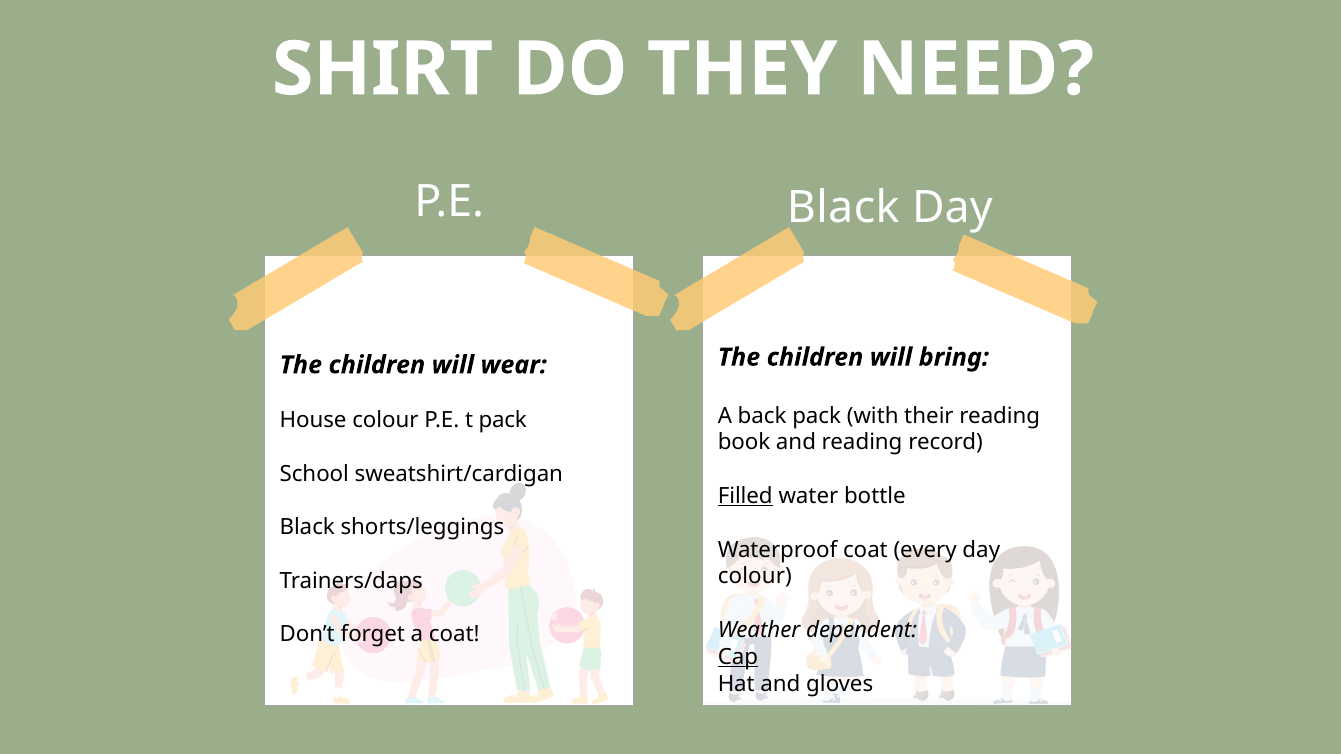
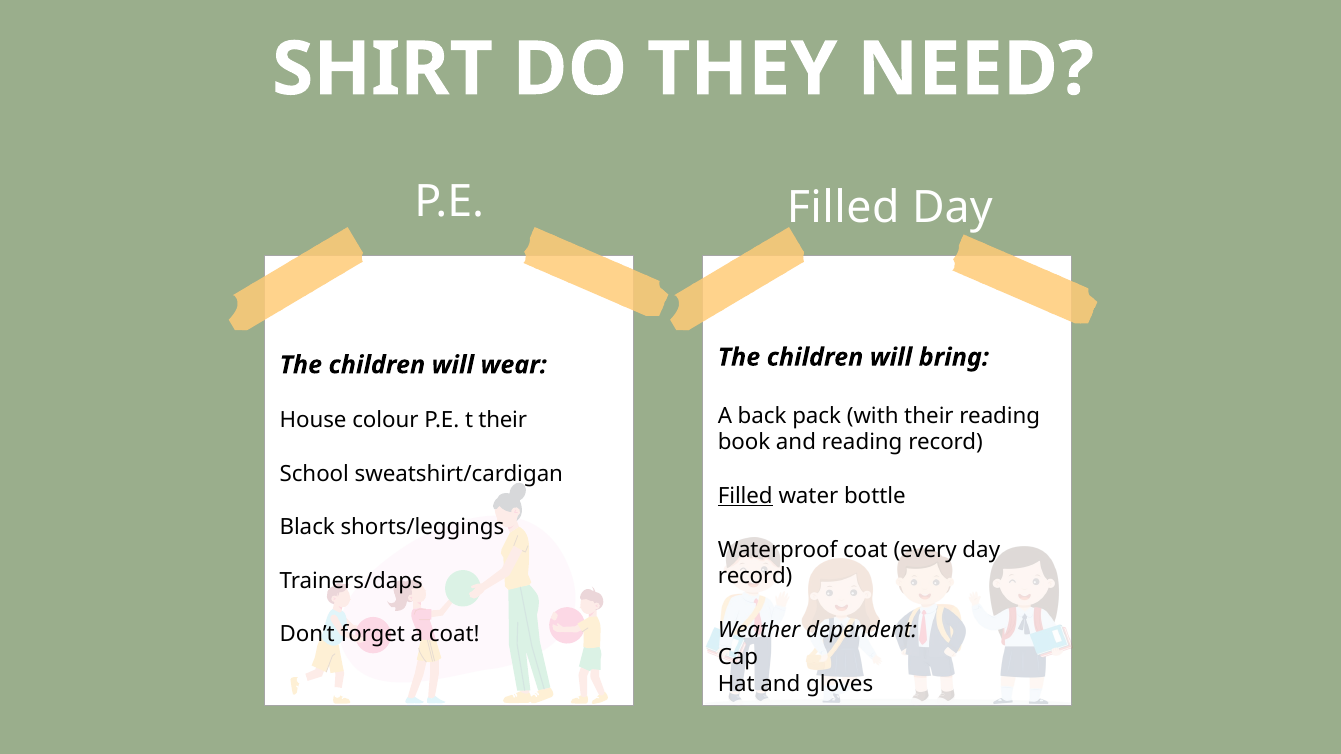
P.E Black: Black -> Filled
t pack: pack -> their
colour at (755, 577): colour -> record
Cap underline: present -> none
